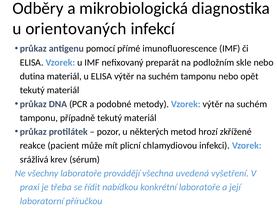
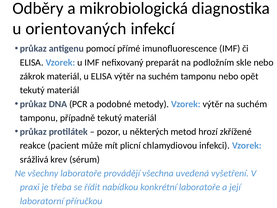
dutina: dutina -> zákrok
